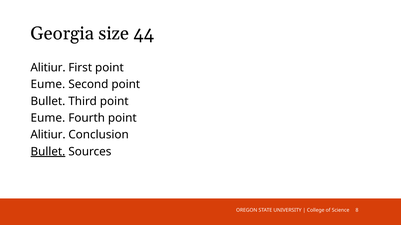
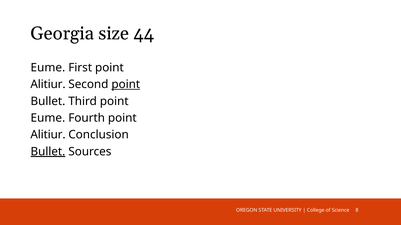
Alitiur at (48, 68): Alitiur -> Eume
Eume at (48, 85): Eume -> Alitiur
point at (126, 85) underline: none -> present
